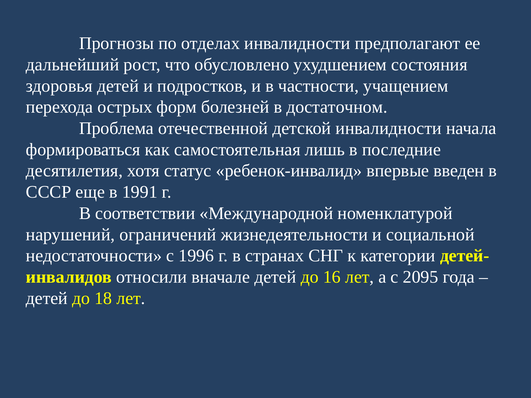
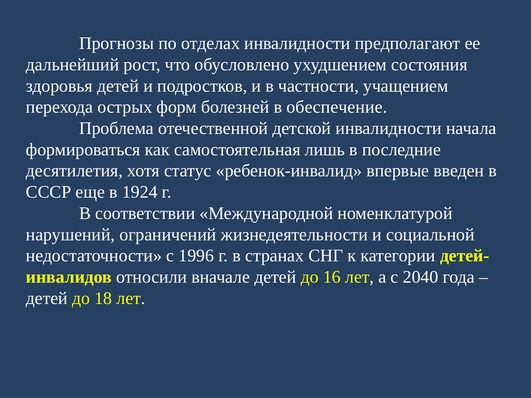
достаточном: достаточном -> обеспечение
1991: 1991 -> 1924
2095: 2095 -> 2040
